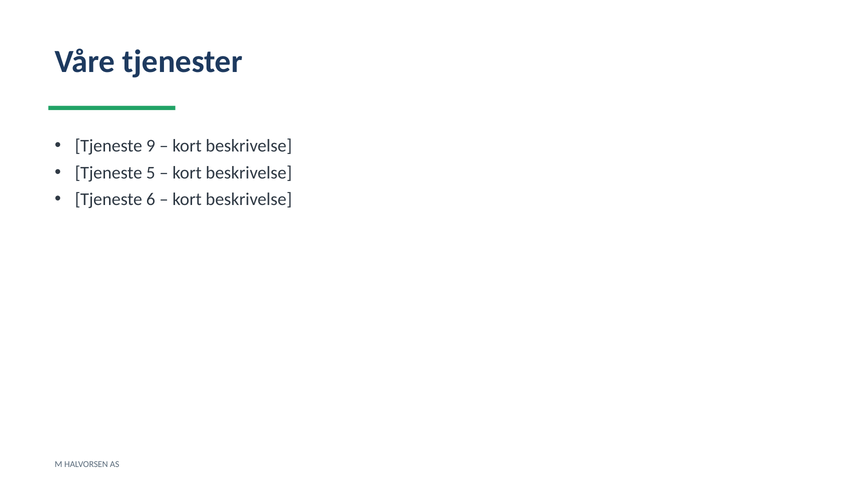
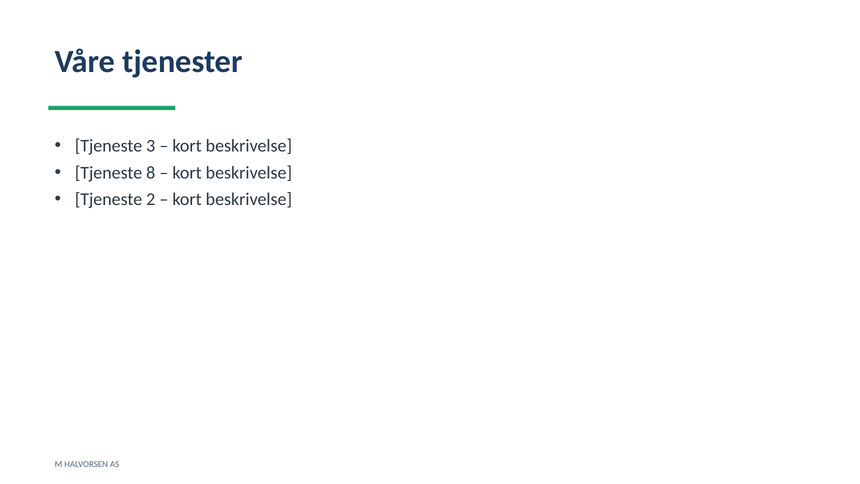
9: 9 -> 3
5: 5 -> 8
6: 6 -> 2
